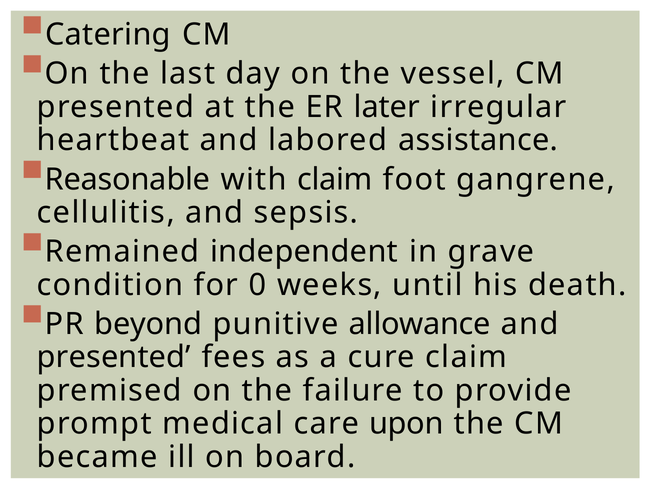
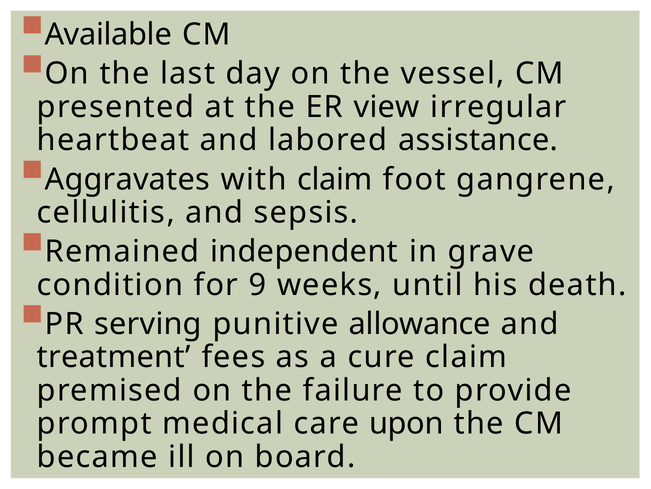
Catering: Catering -> Available
later: later -> view
Reasonable: Reasonable -> Aggravates
0: 0 -> 9
beyond: beyond -> serving
presented at (114, 357): presented -> treatment
